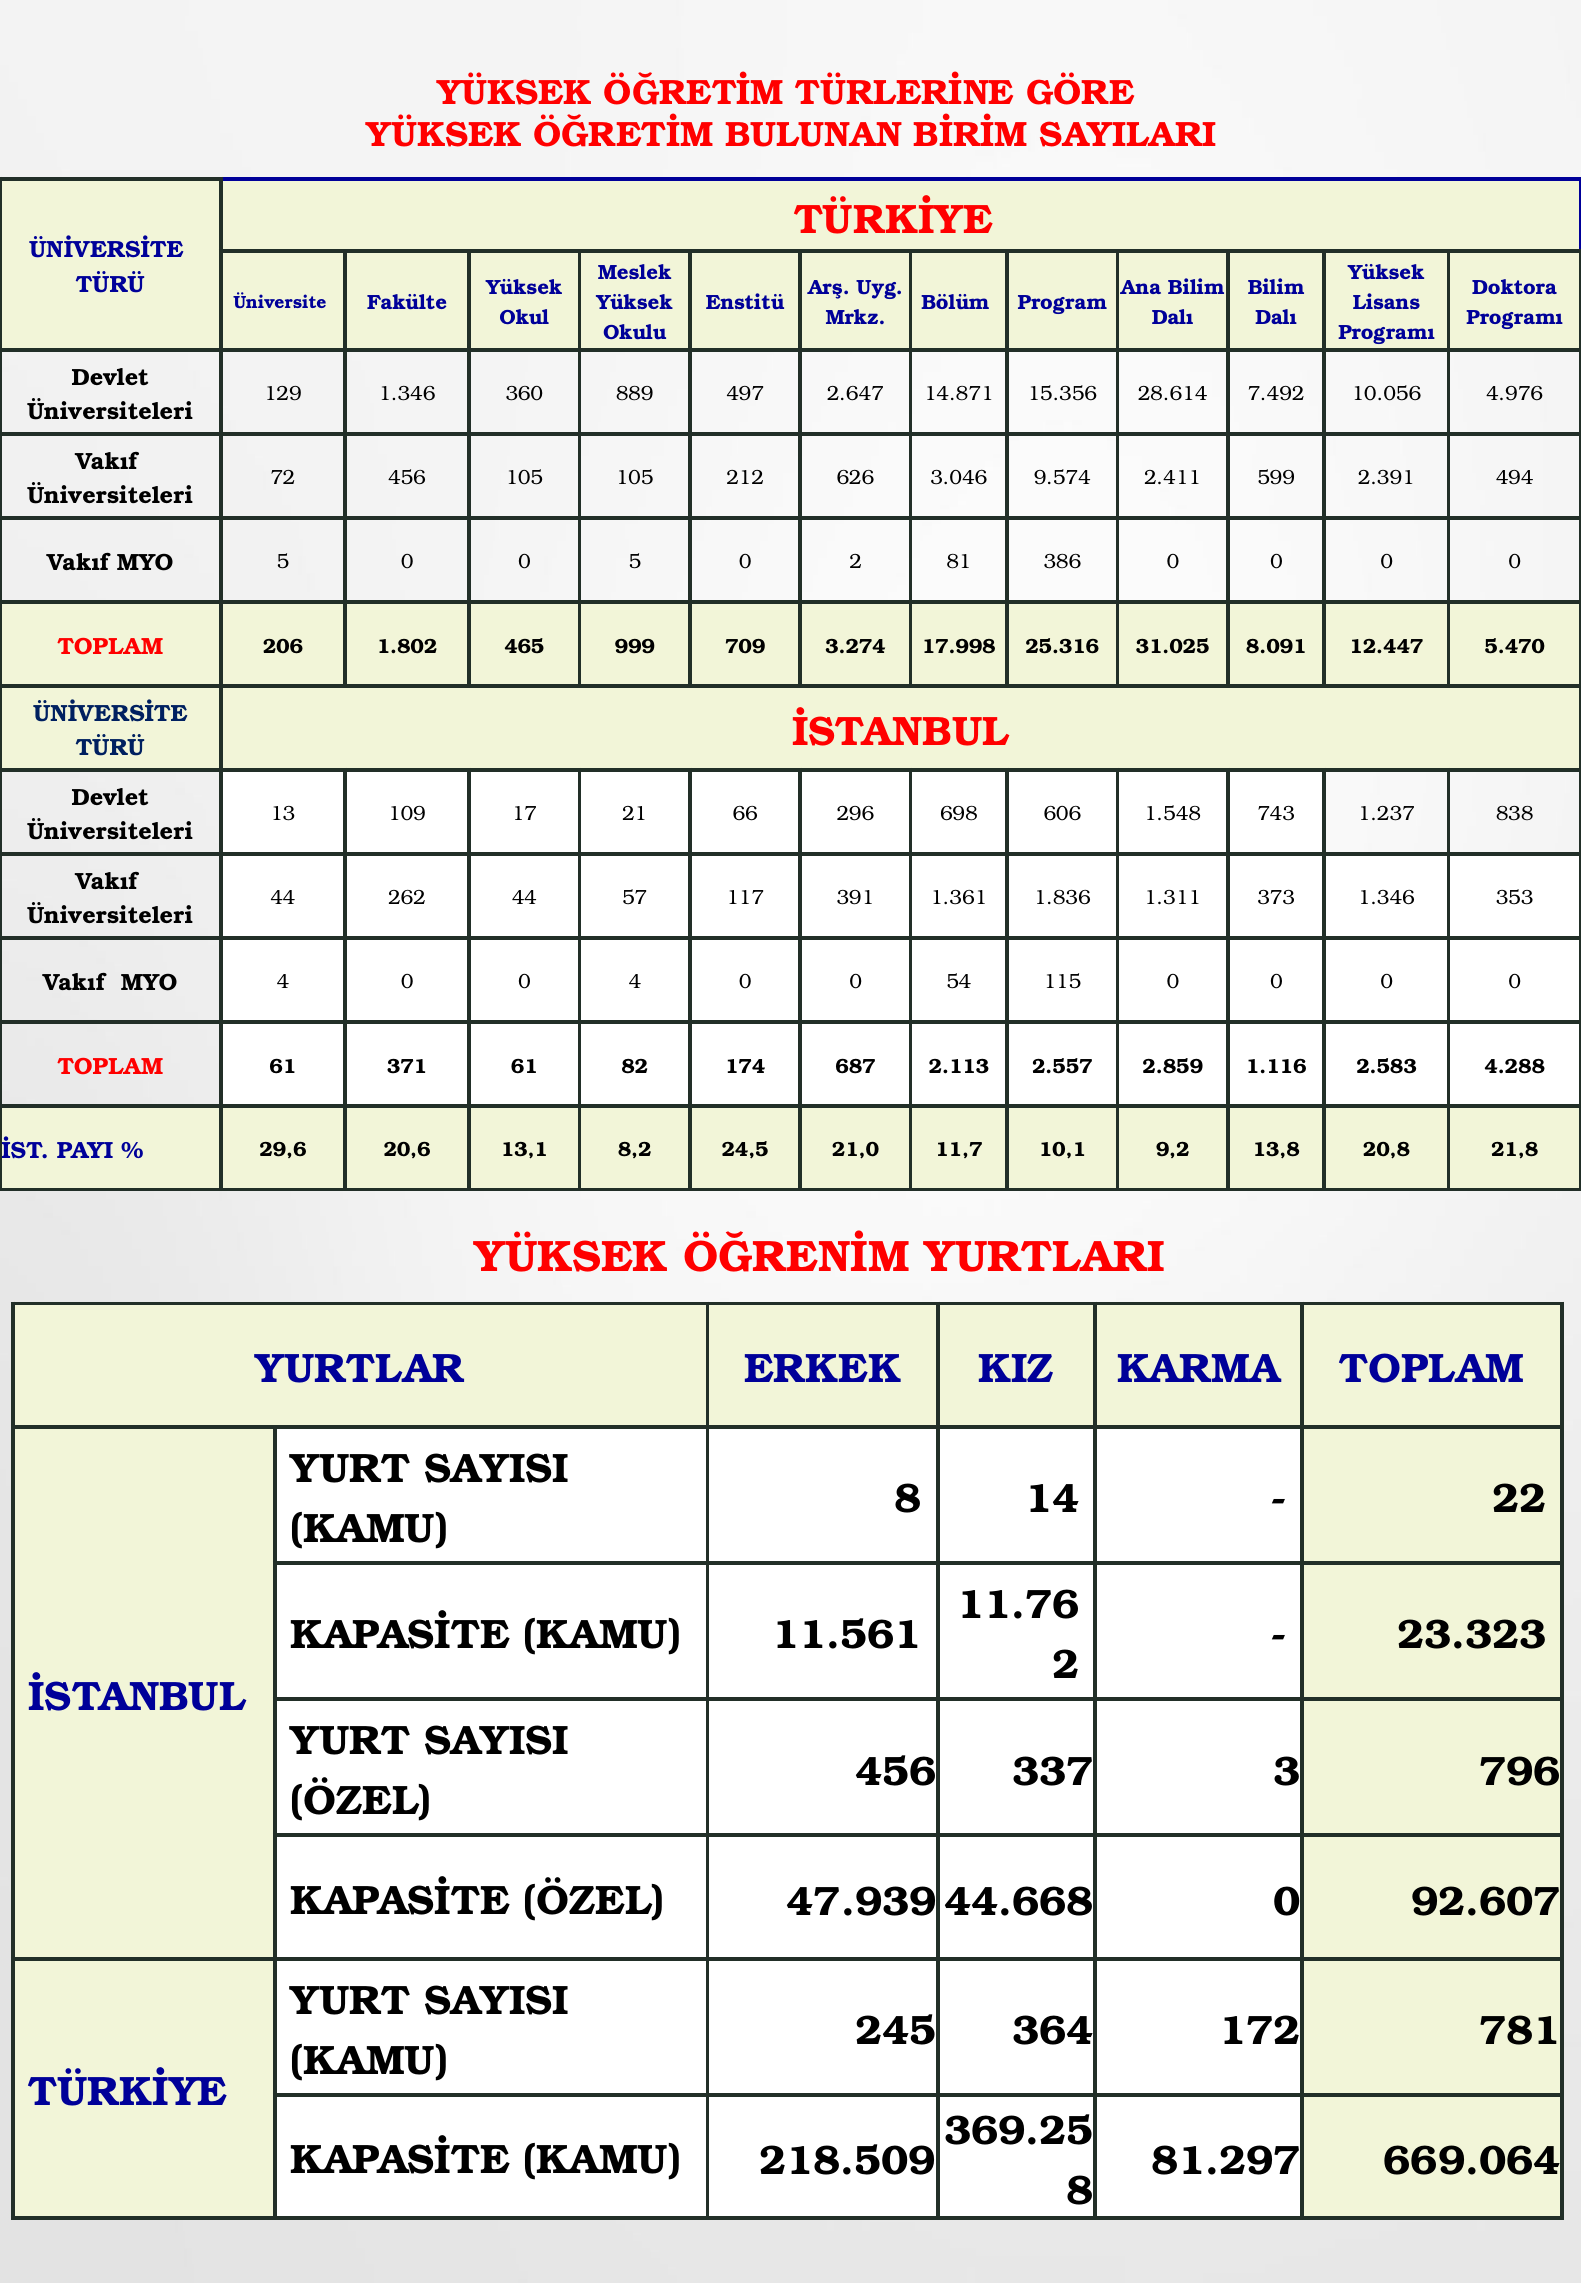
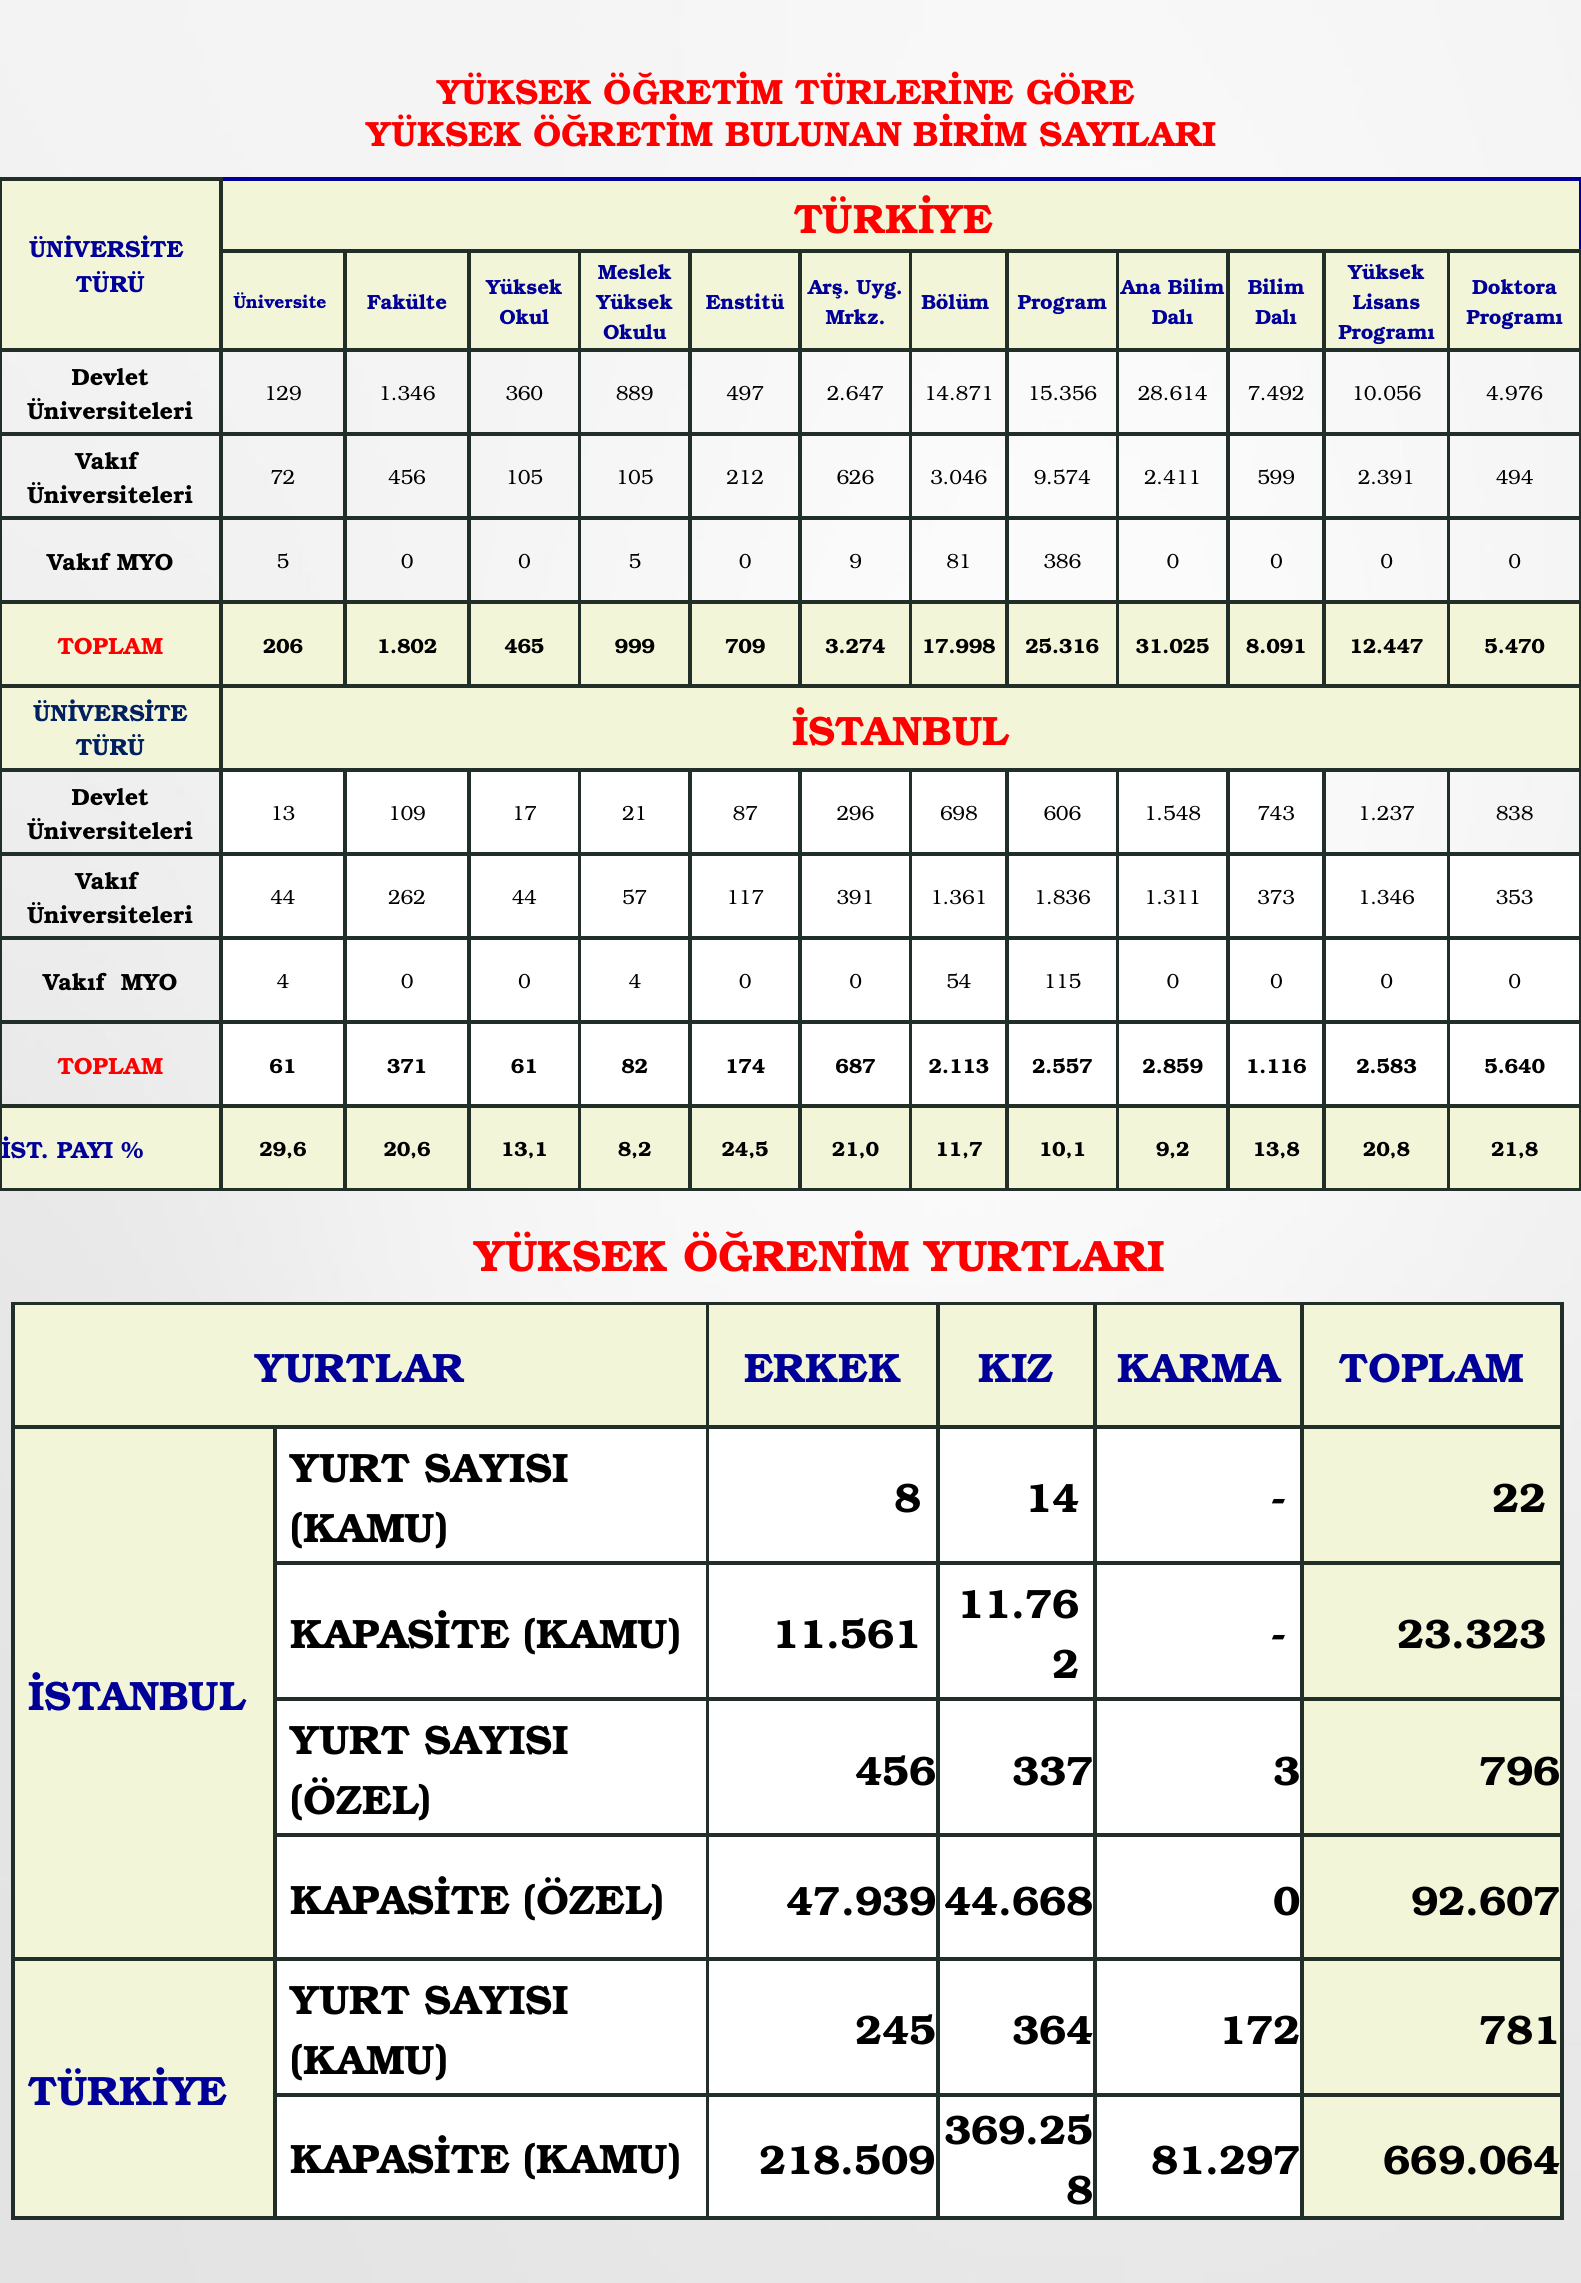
0 2: 2 -> 9
66: 66 -> 87
4.288: 4.288 -> 5.640
